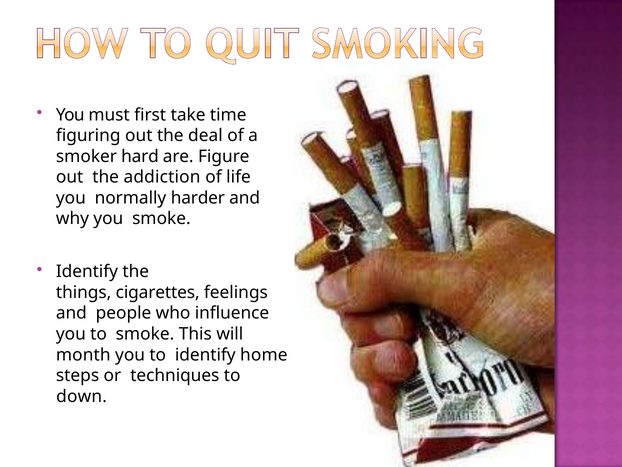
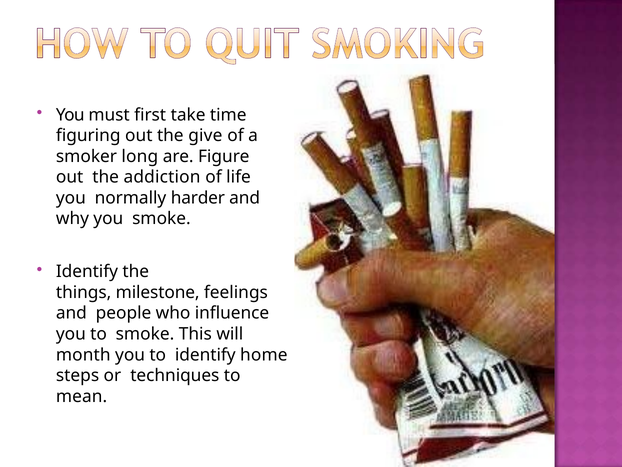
deal: deal -> give
hard: hard -> long
cigarettes: cigarettes -> milestone
down: down -> mean
